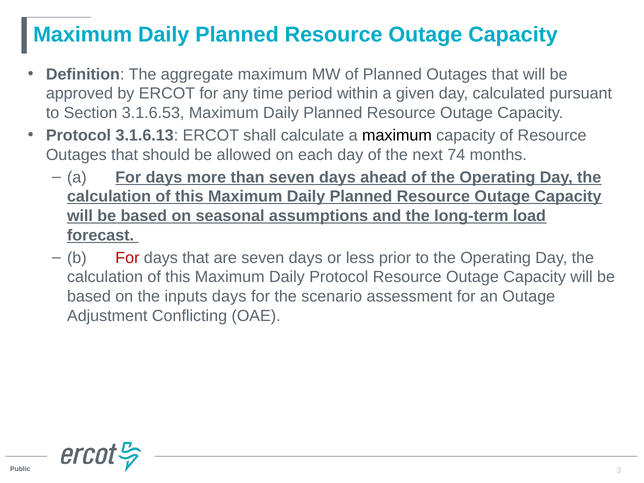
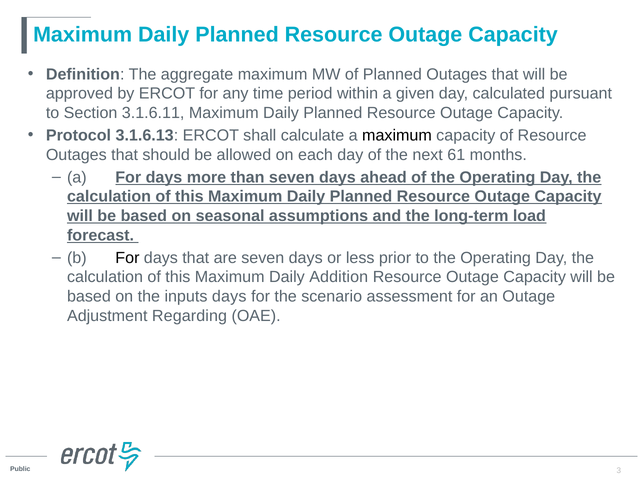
3.1.6.53: 3.1.6.53 -> 3.1.6.11
74: 74 -> 61
For at (127, 258) colour: red -> black
Daily Protocol: Protocol -> Addition
Conflicting: Conflicting -> Regarding
